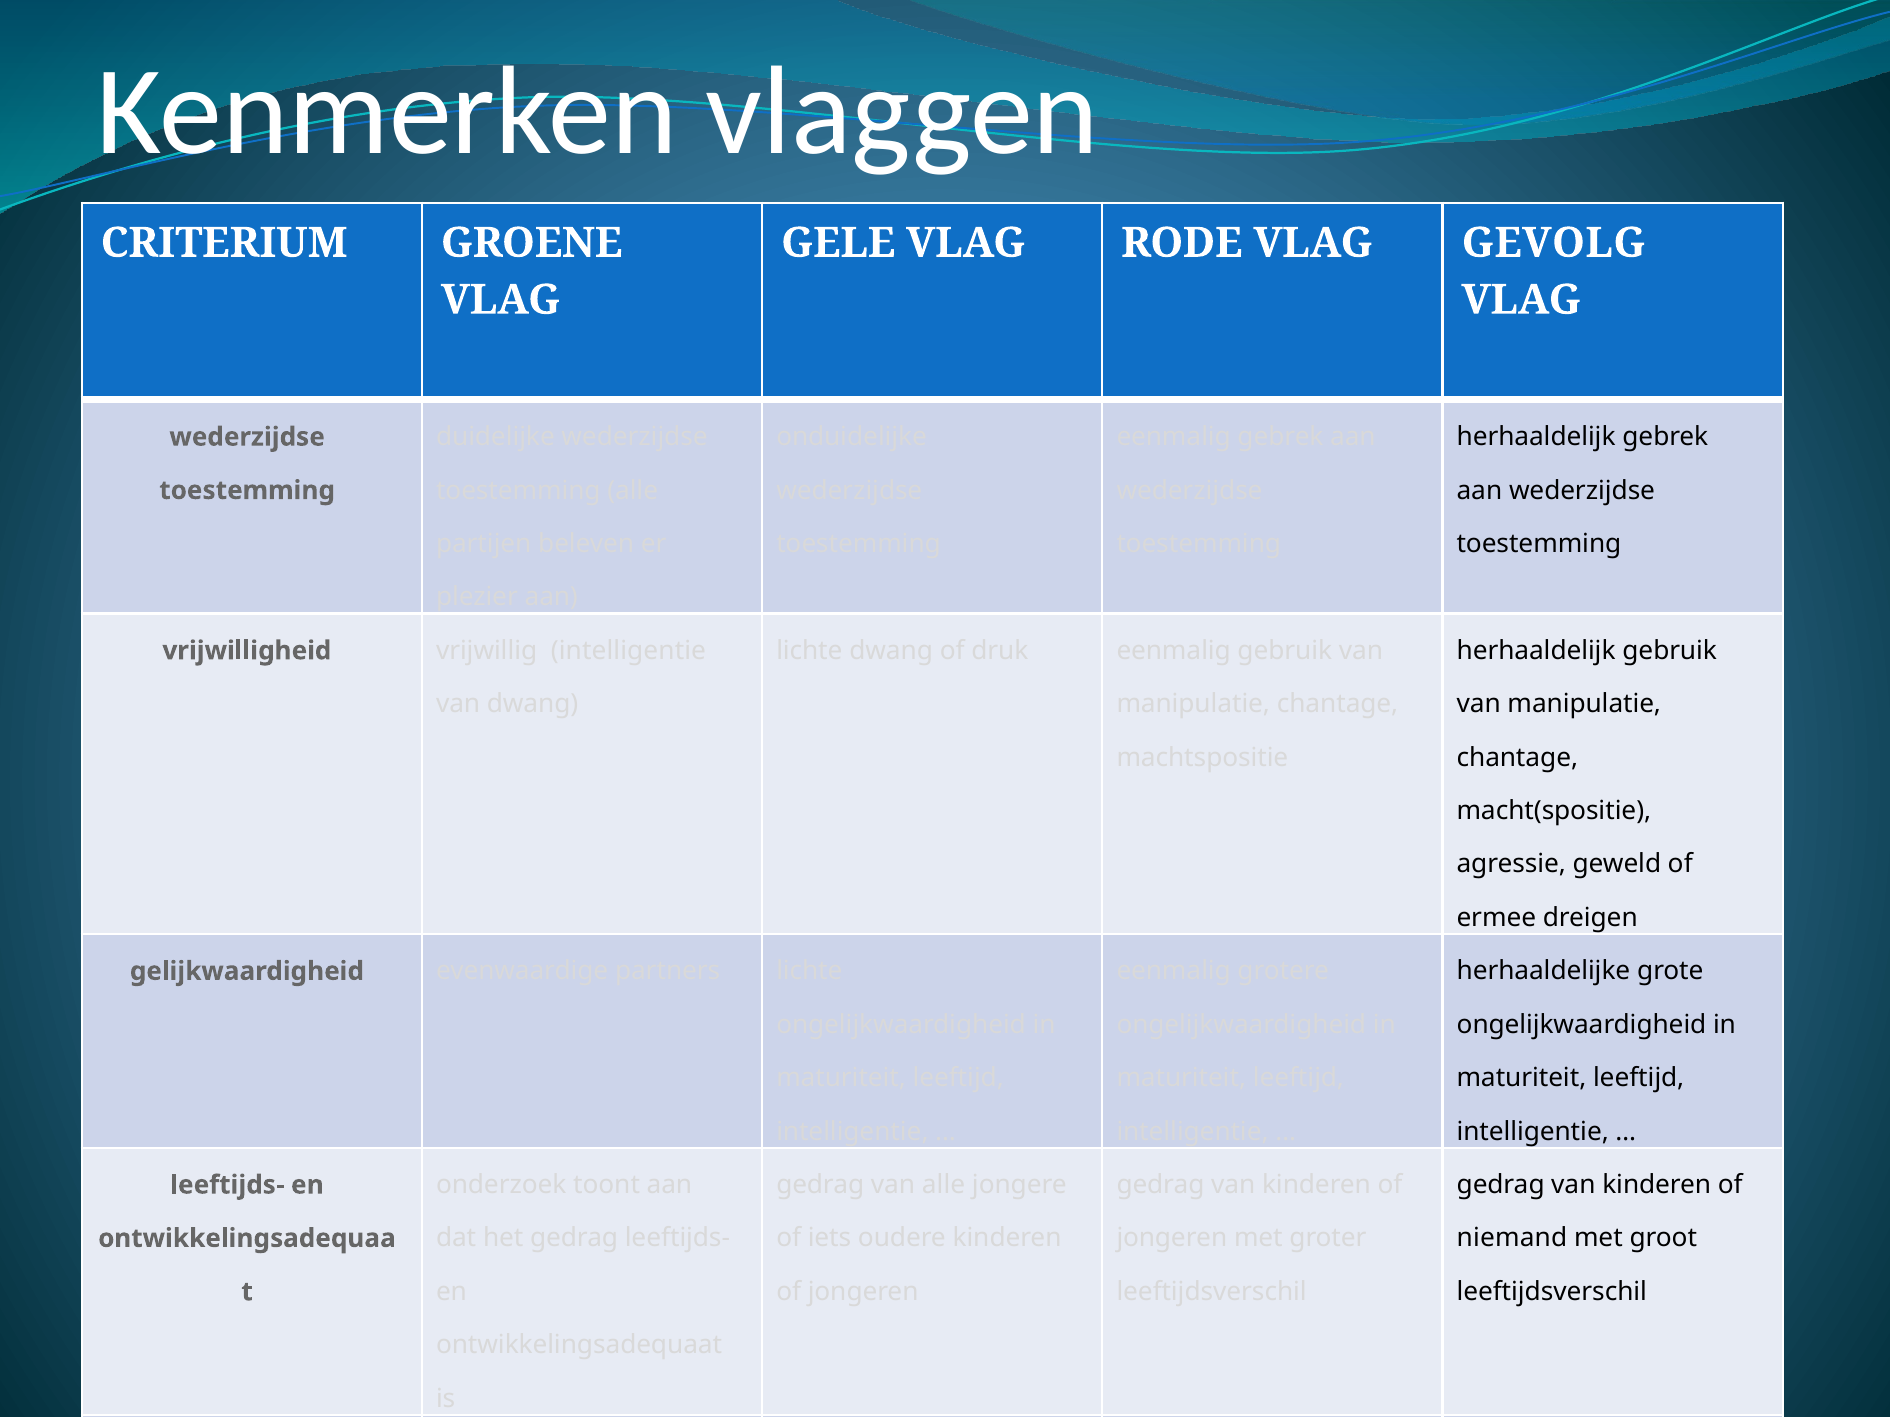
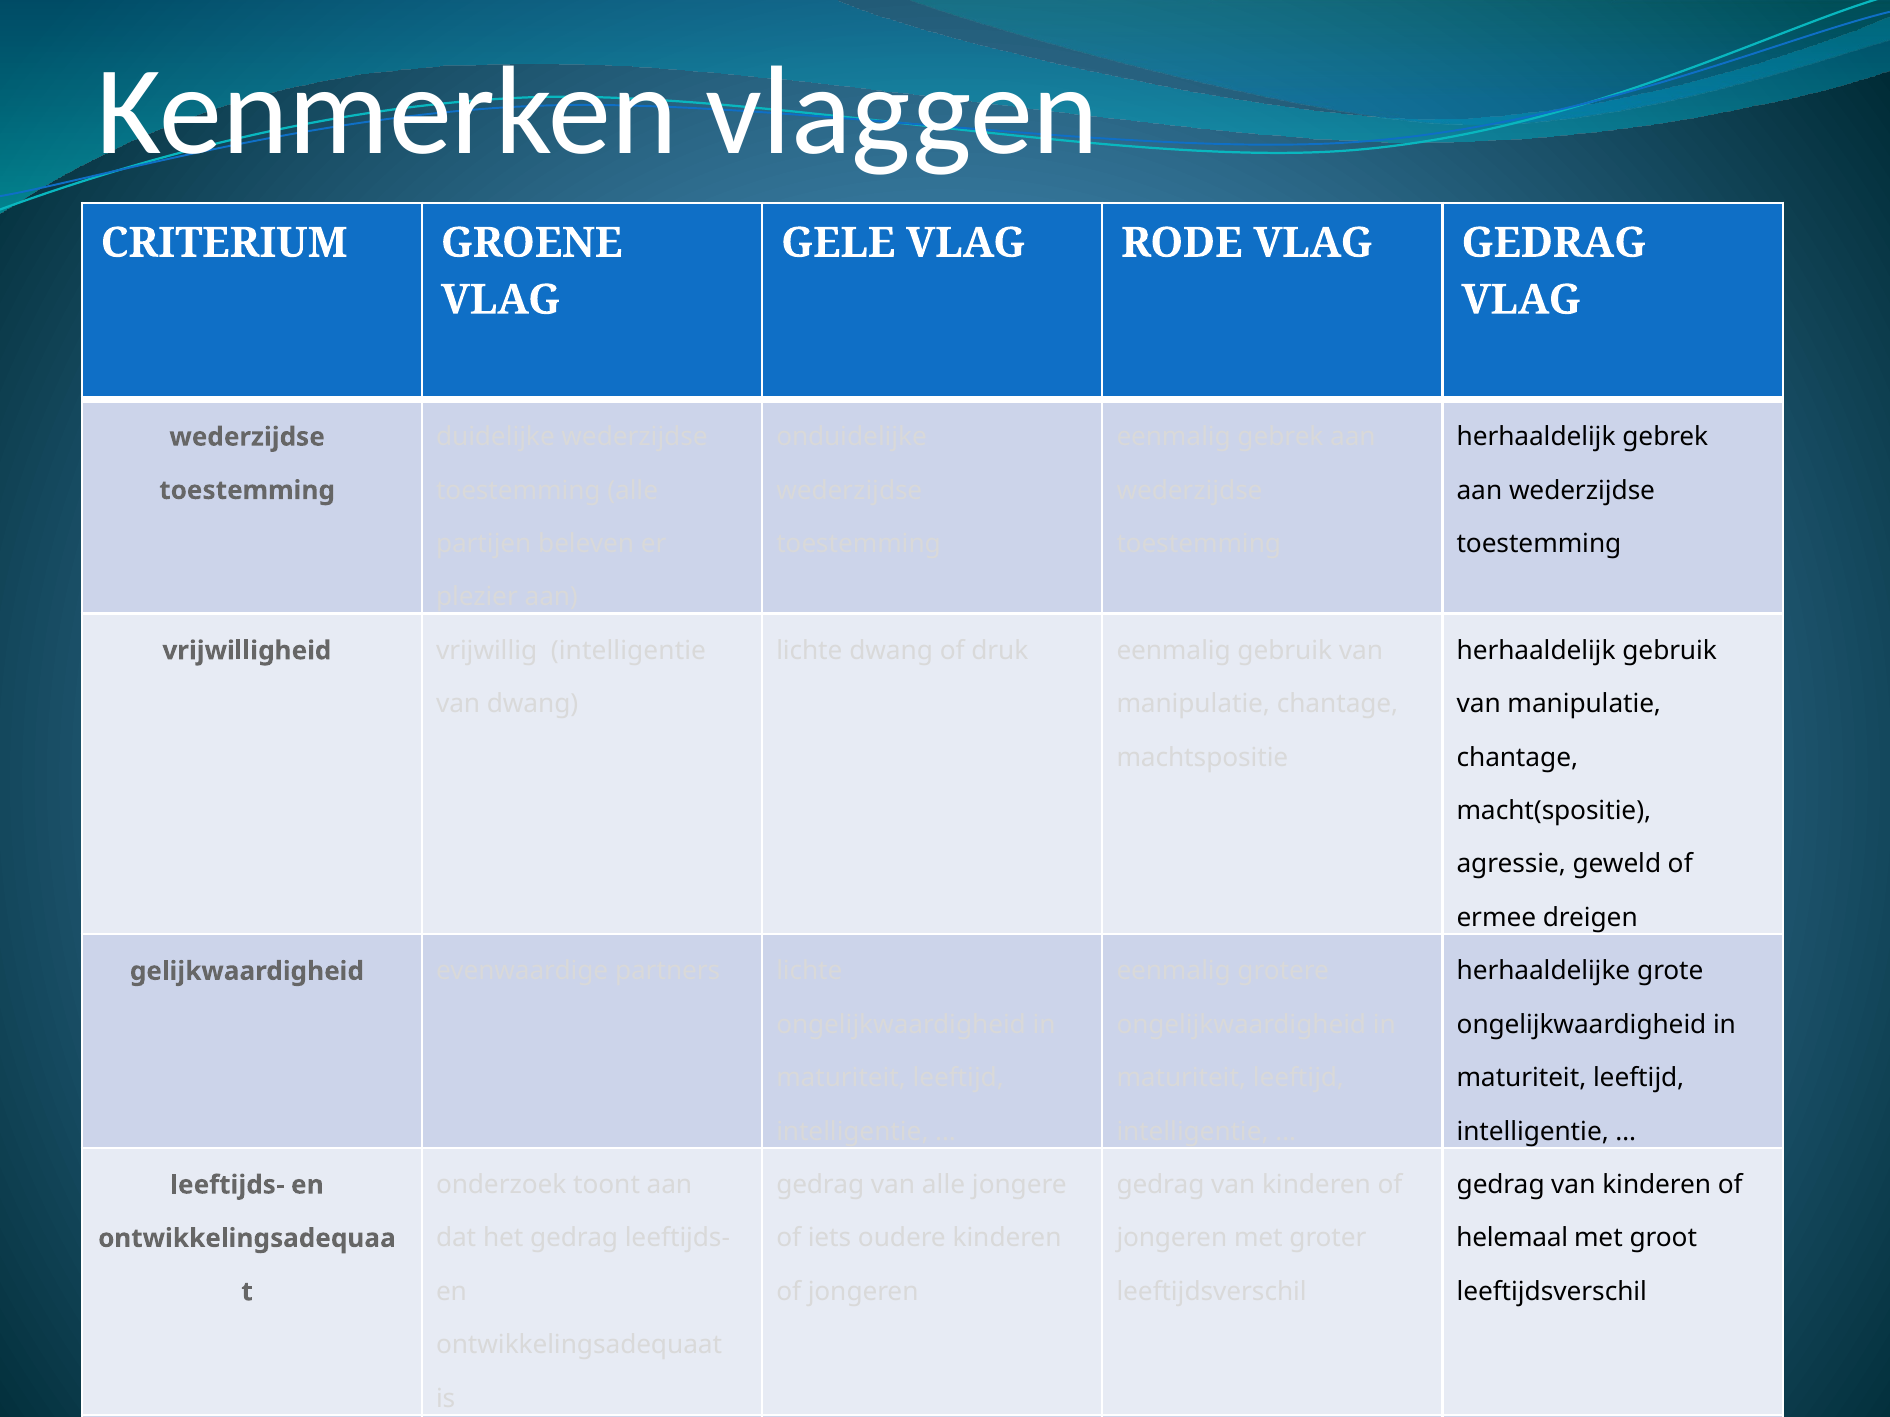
VLAG GEVOLG: GEVOLG -> GEDRAG
niemand at (1512, 1239): niemand -> helemaal
